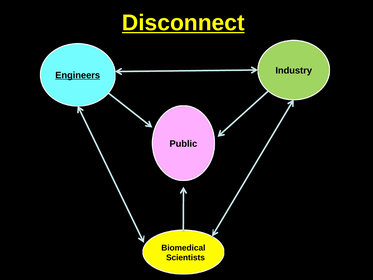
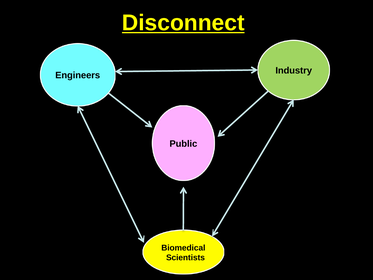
Engineers underline: present -> none
